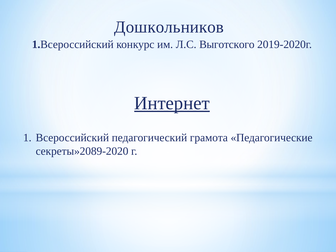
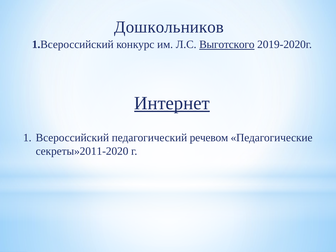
Выготского underline: none -> present
грамота: грамота -> речевом
секреты»2089-2020: секреты»2089-2020 -> секреты»2011-2020
